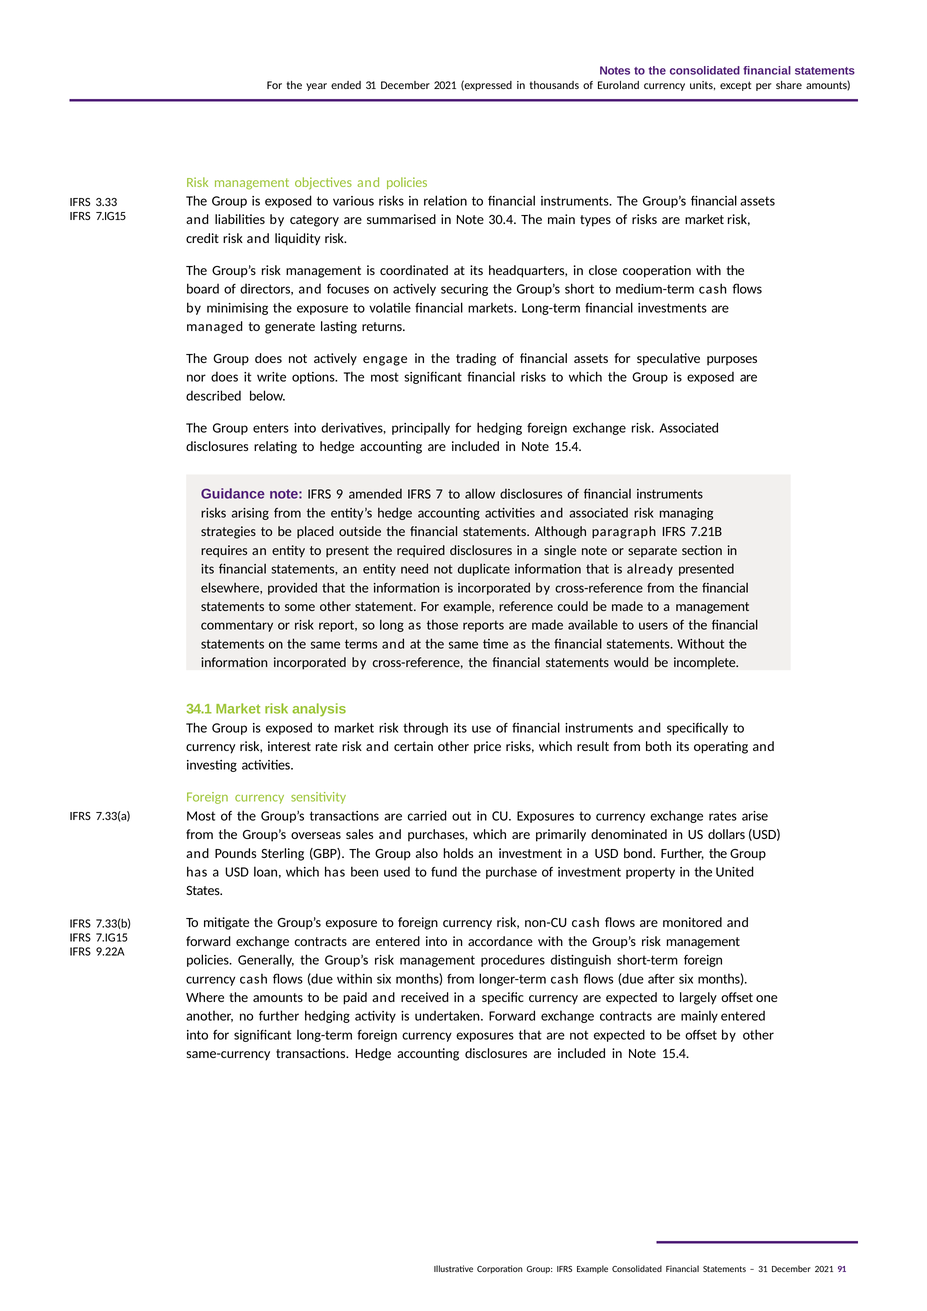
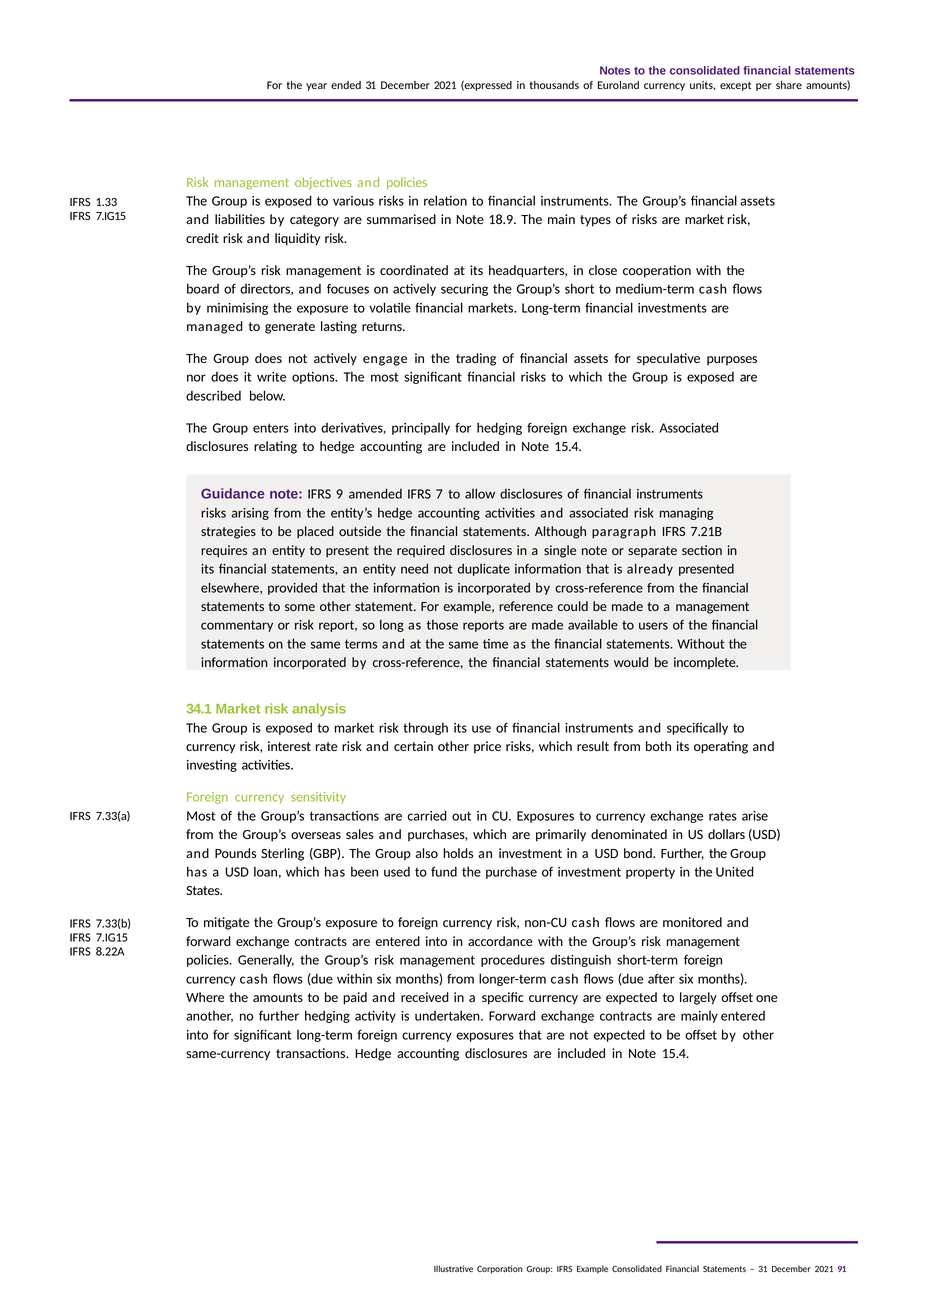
3.33: 3.33 -> 1.33
30.4: 30.4 -> 18.9
9.22A: 9.22A -> 8.22A
